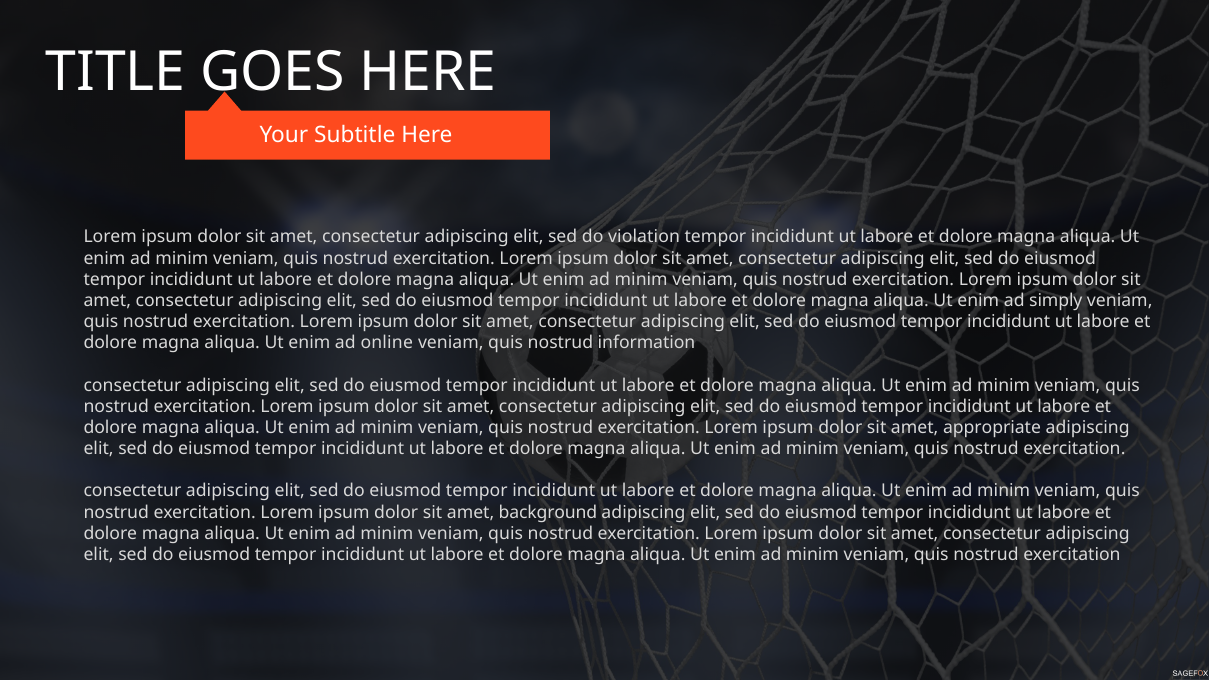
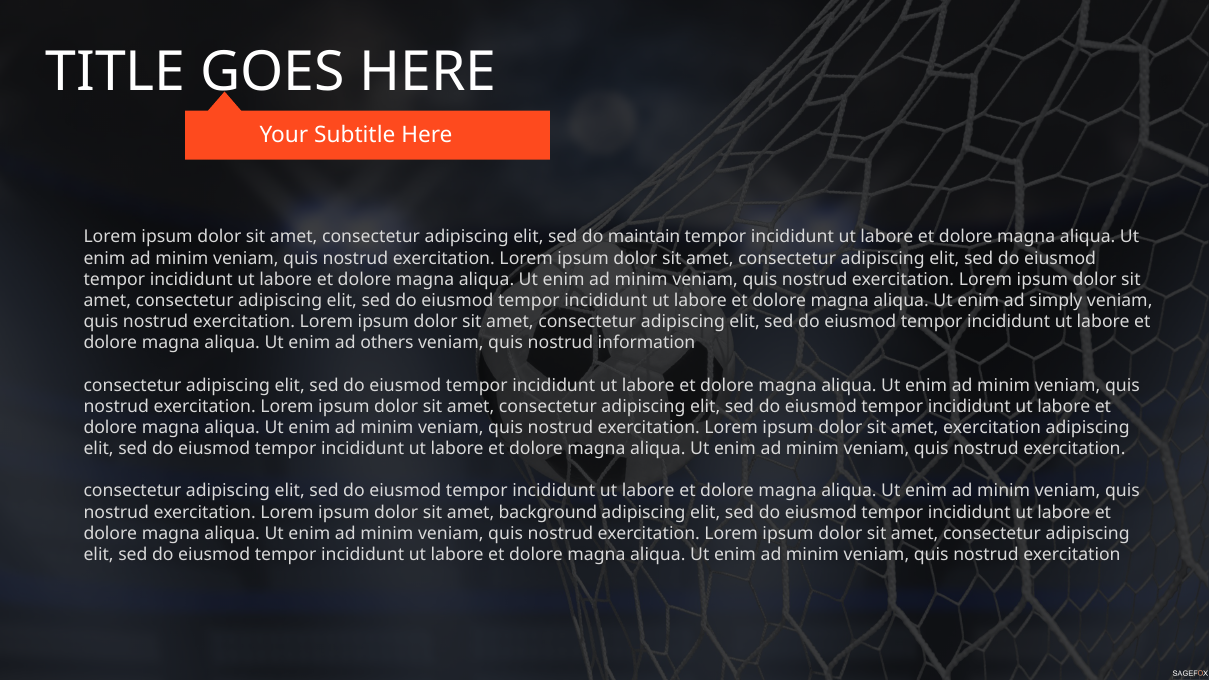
violation: violation -> maintain
online: online -> others
amet appropriate: appropriate -> exercitation
